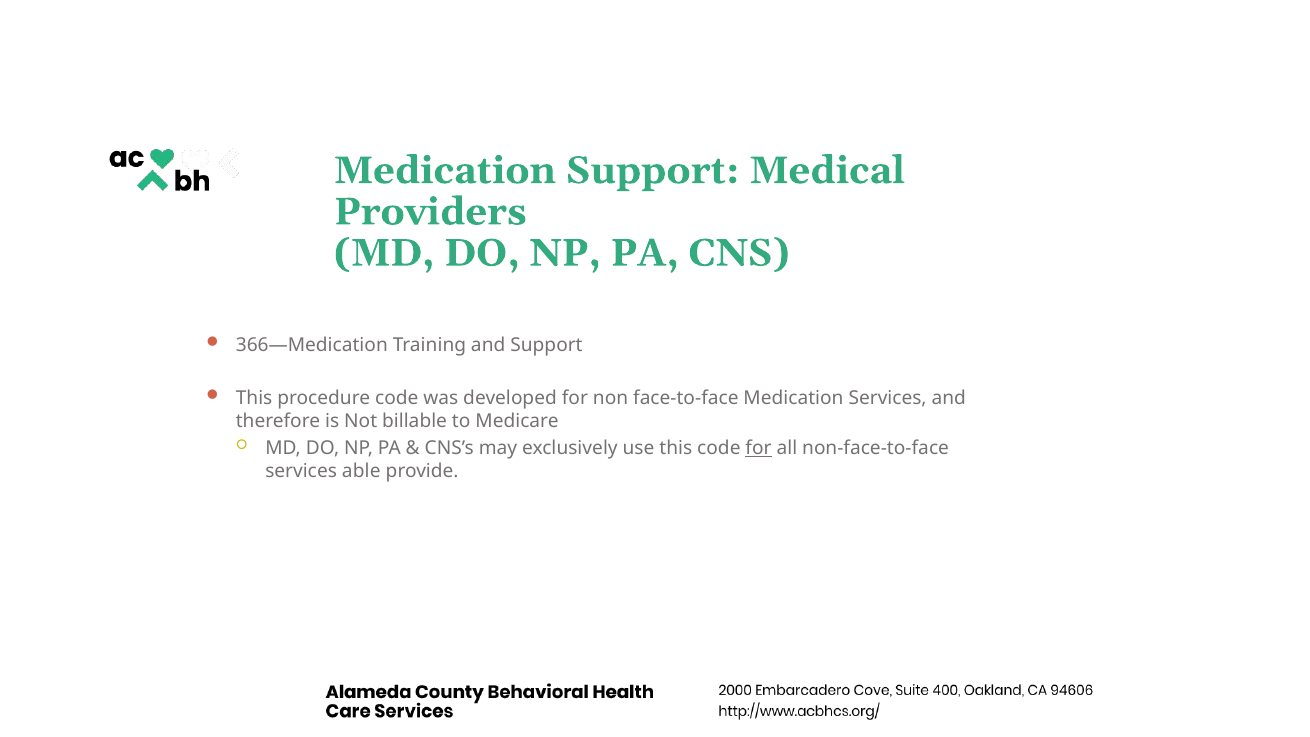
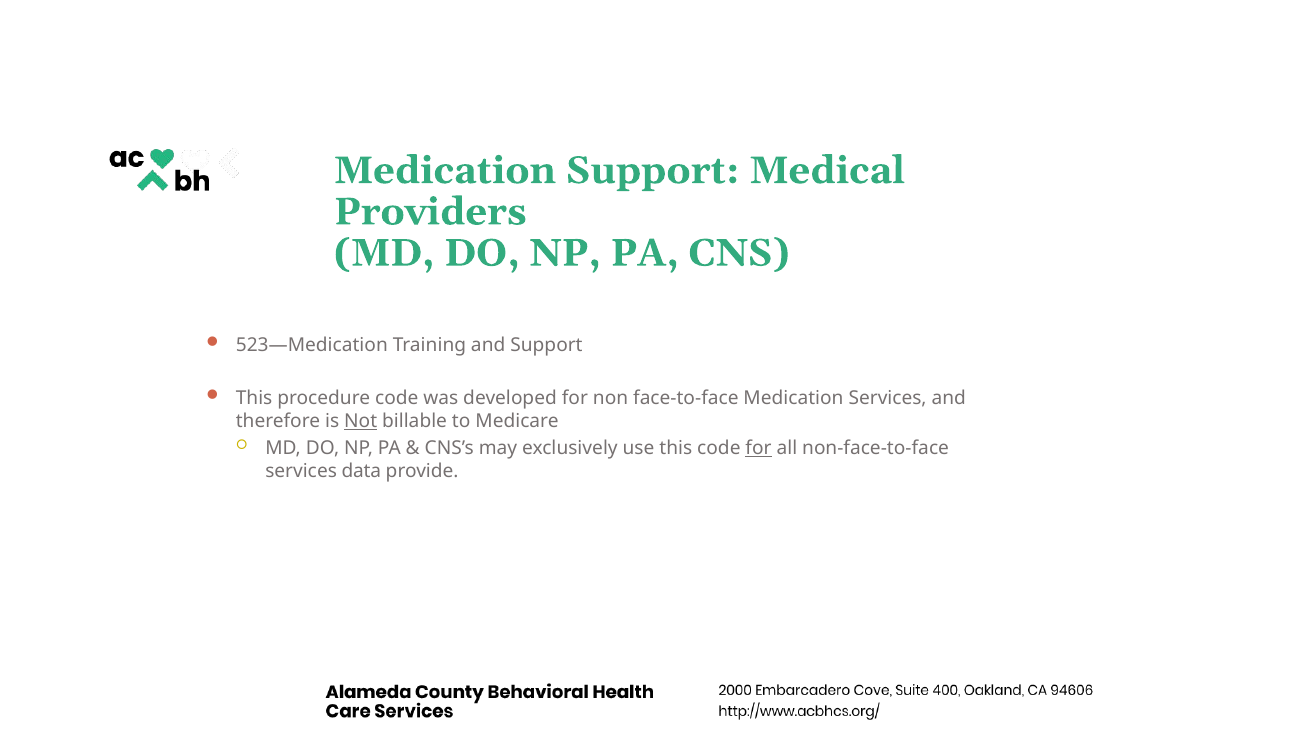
366—Medication: 366—Medication -> 523—Medication
Not underline: none -> present
able: able -> data
